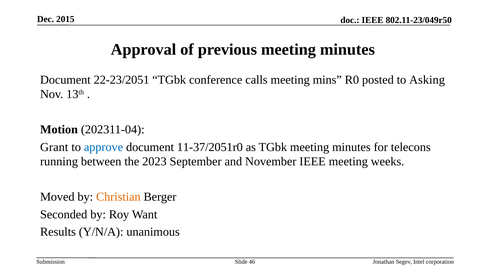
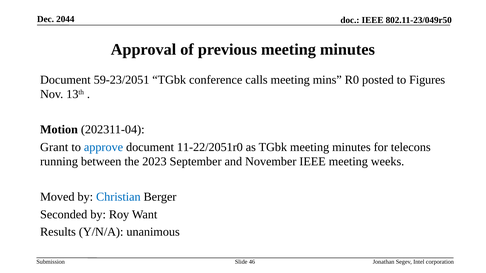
2015: 2015 -> 2044
22-23/2051: 22-23/2051 -> 59-23/2051
Asking: Asking -> Figures
11-37/2051r0: 11-37/2051r0 -> 11-22/2051r0
Christian colour: orange -> blue
